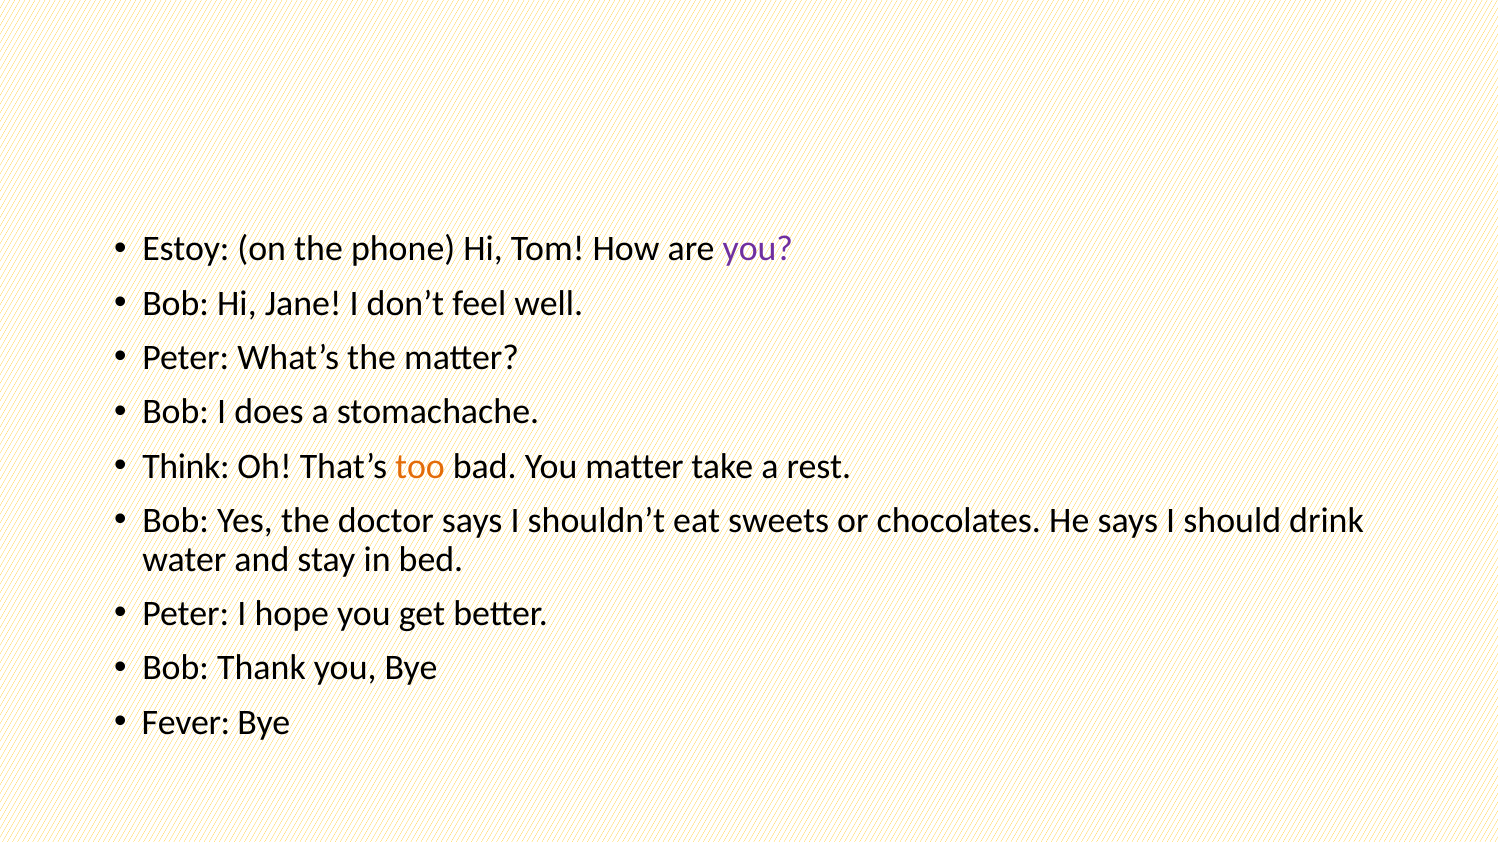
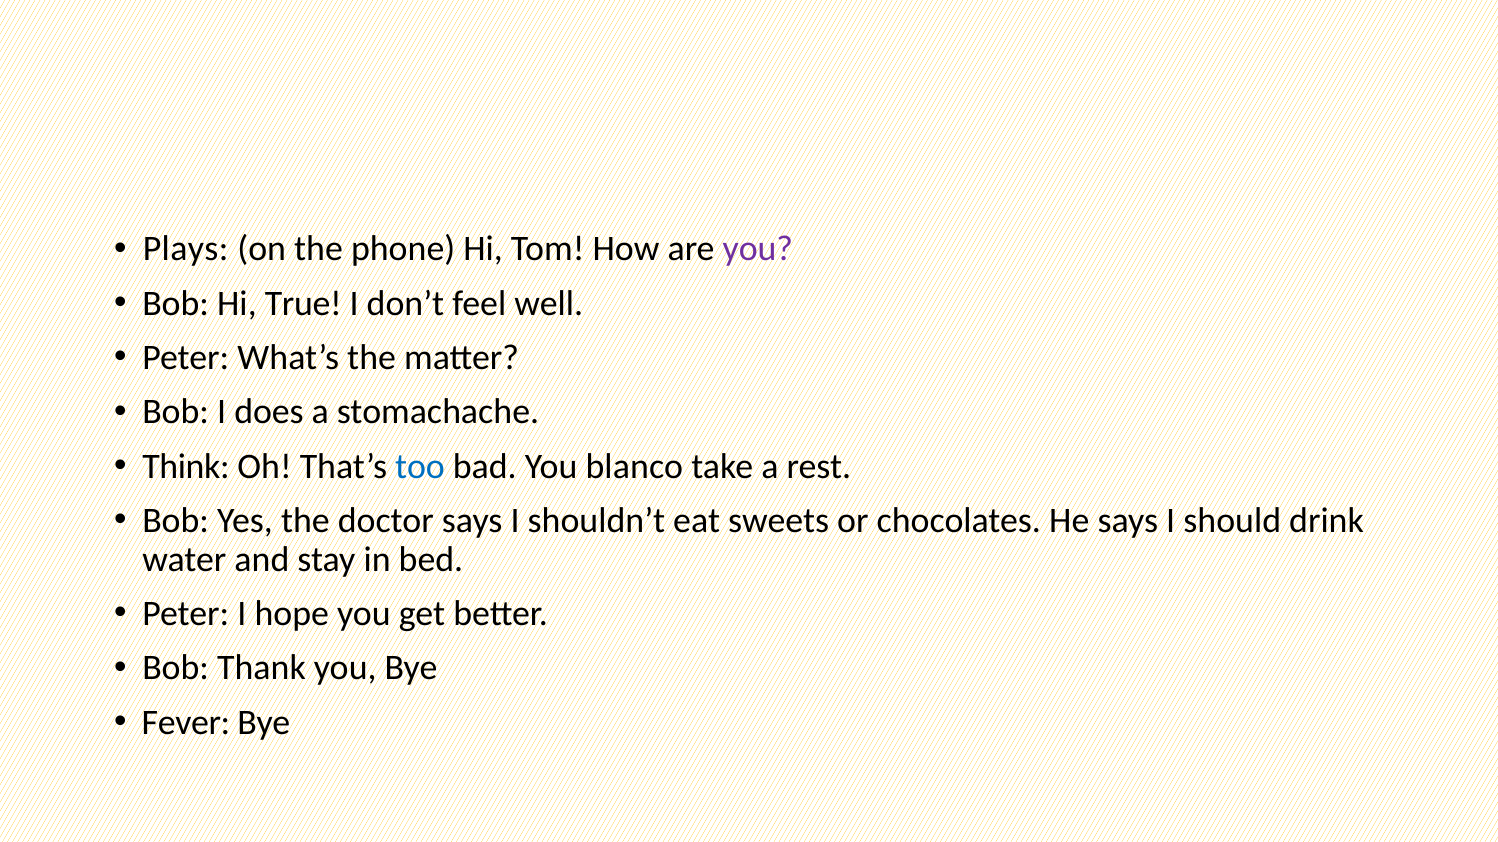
Estoy: Estoy -> Plays
Jane: Jane -> True
too colour: orange -> blue
You matter: matter -> blanco
